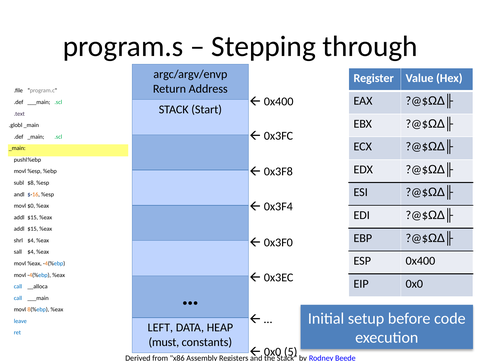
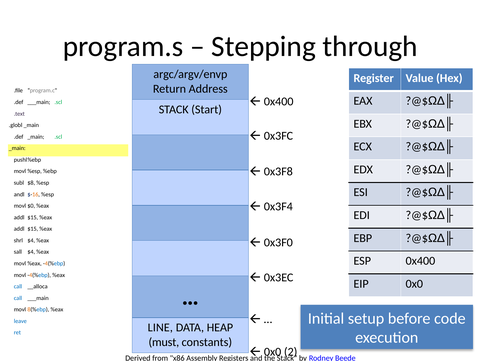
LEFT: LEFT -> LINE
5: 5 -> 2
